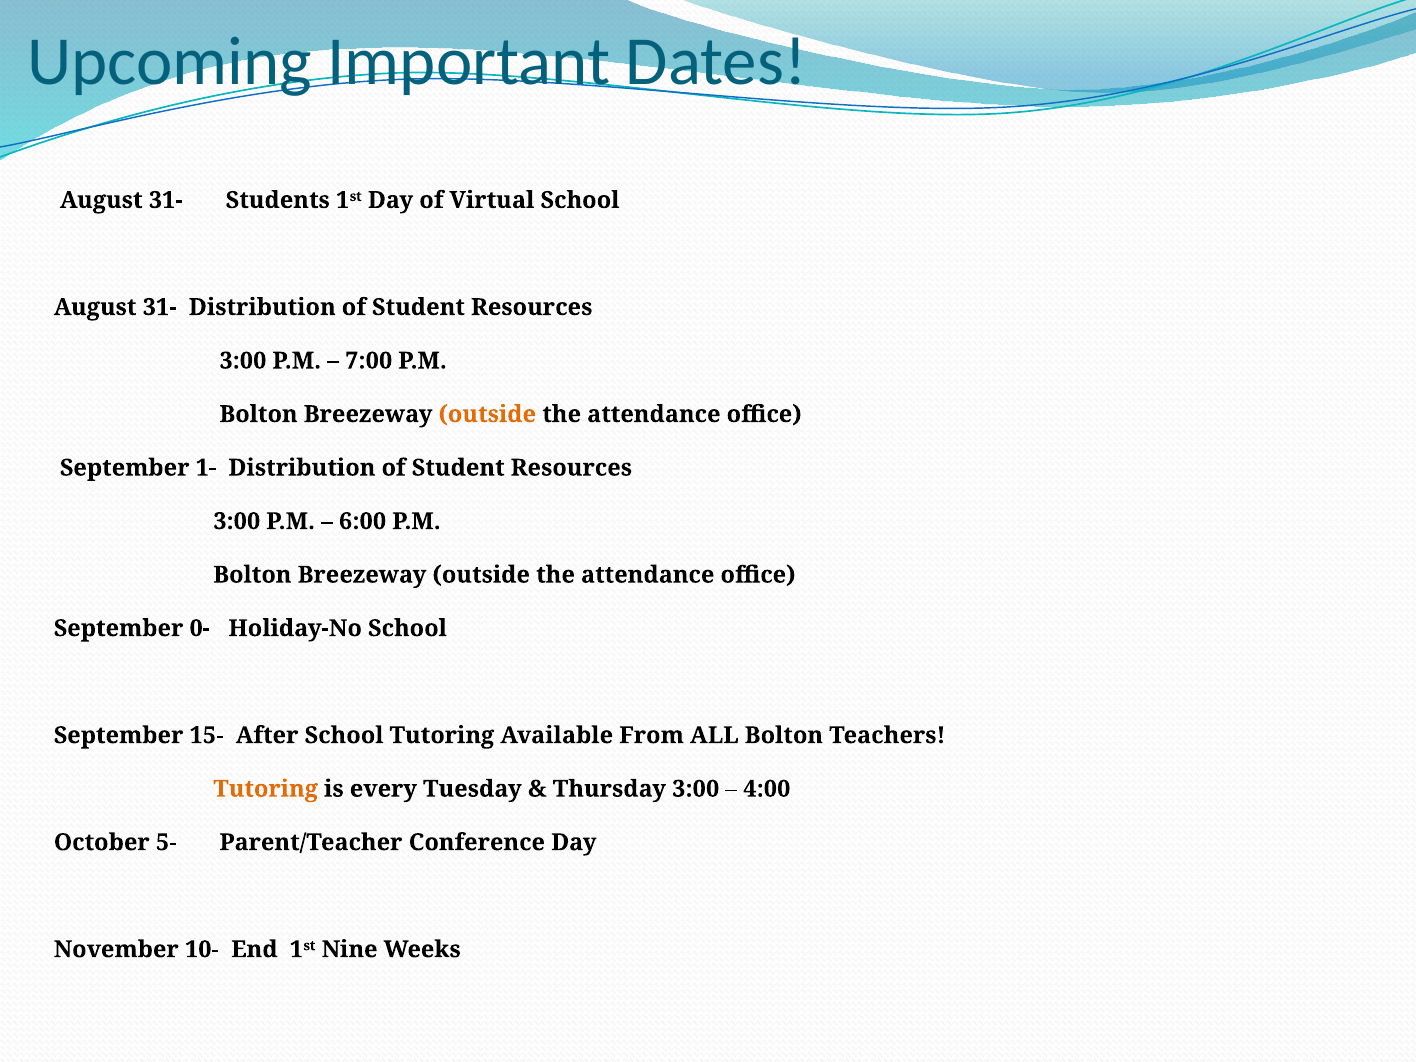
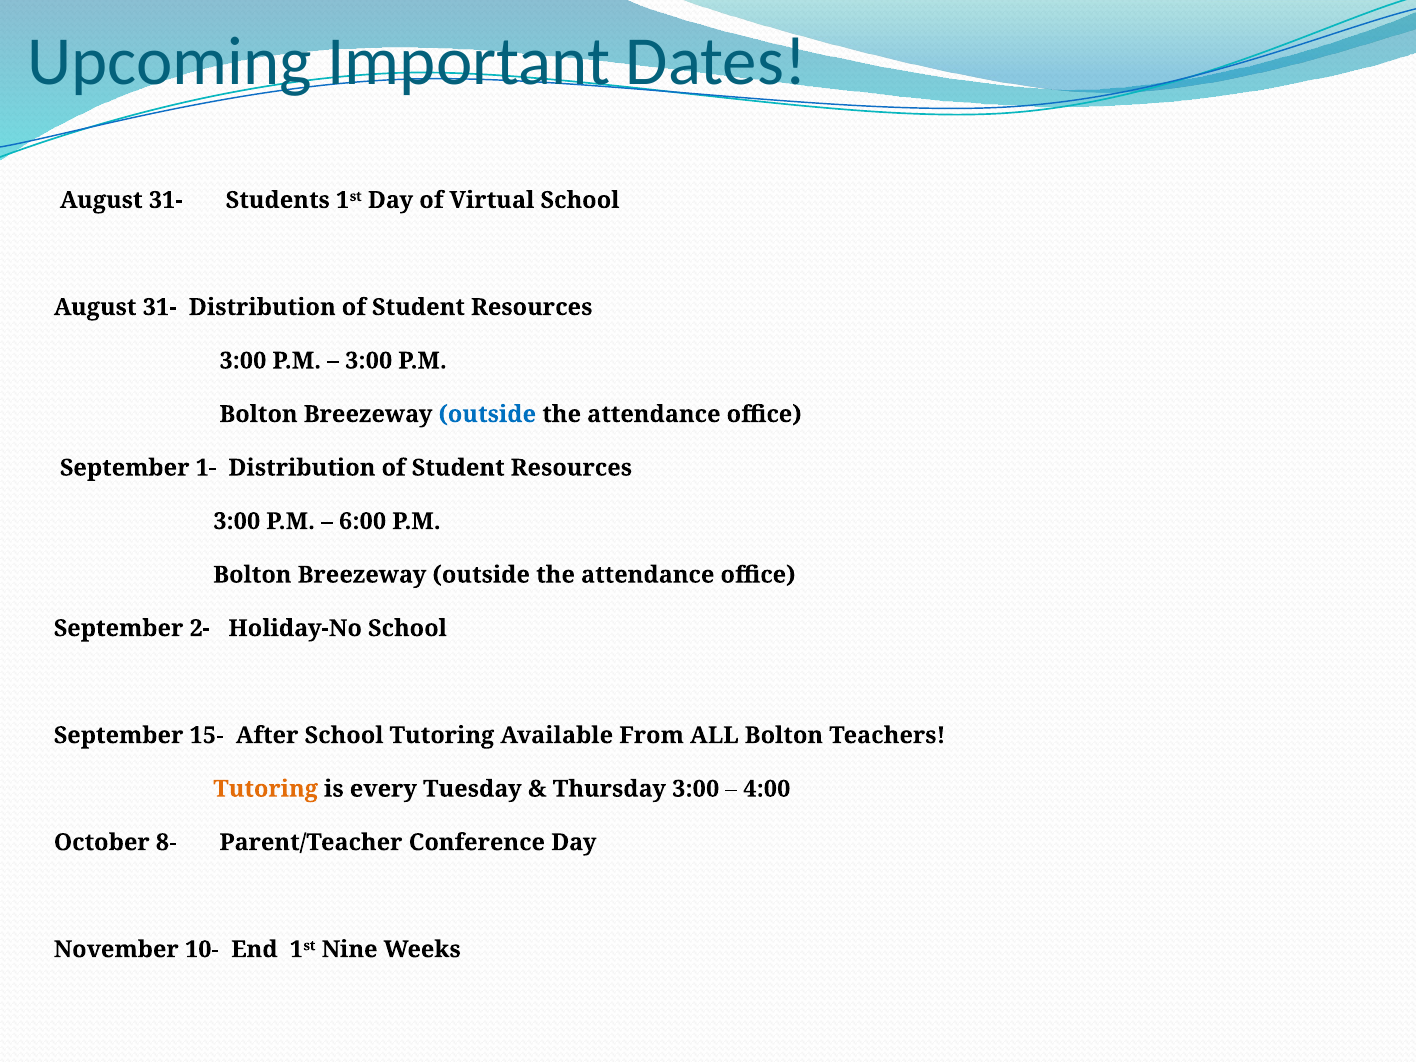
7:00 at (369, 361): 7:00 -> 3:00
outside at (487, 414) colour: orange -> blue
0-: 0- -> 2-
5-: 5- -> 8-
